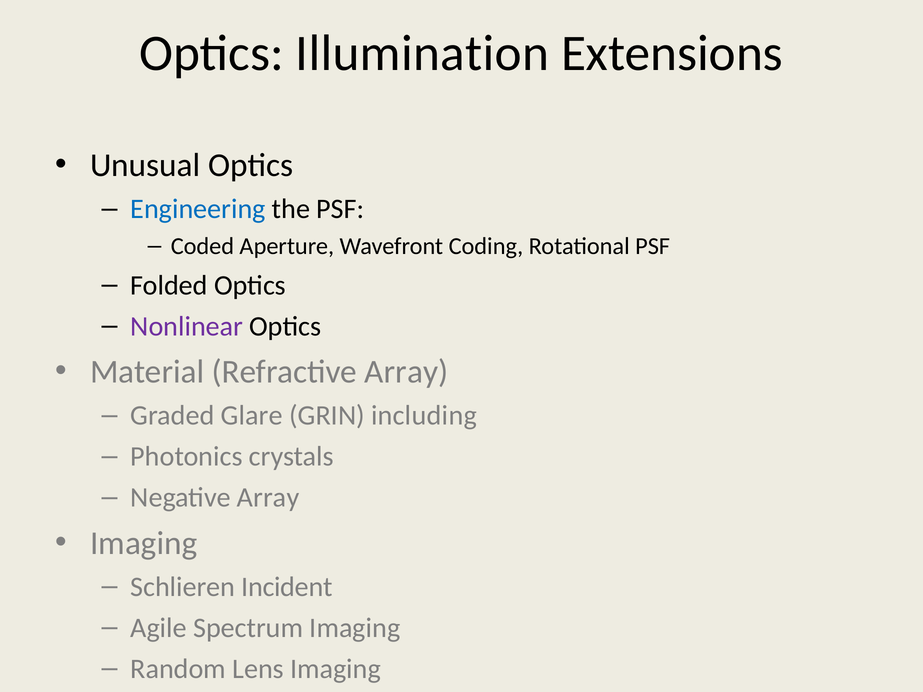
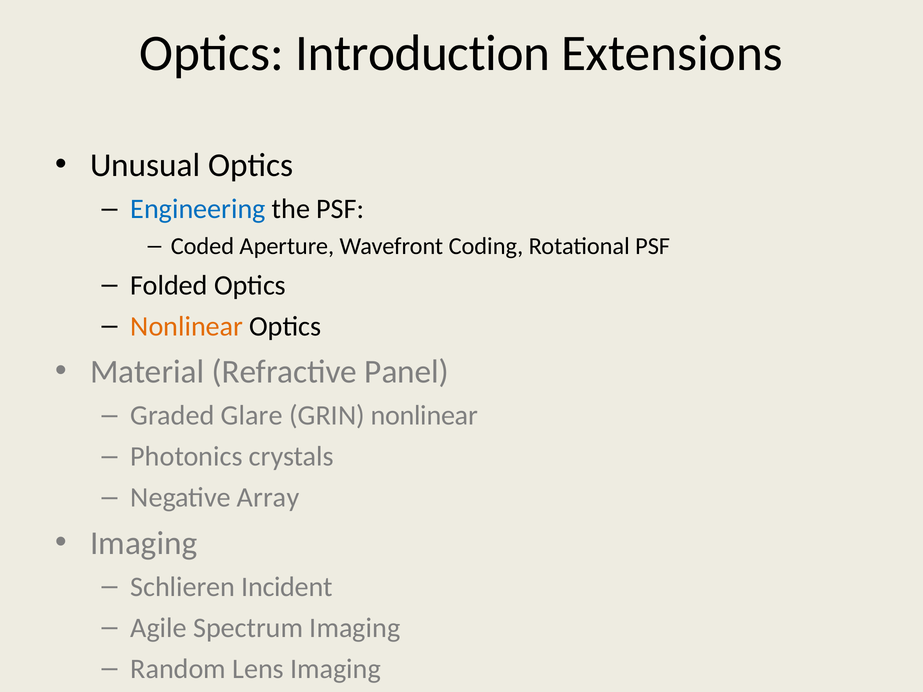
Illumination: Illumination -> Introduction
Nonlinear at (187, 327) colour: purple -> orange
Refractive Array: Array -> Panel
GRIN including: including -> nonlinear
